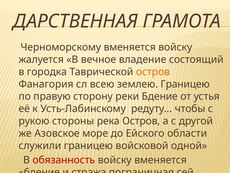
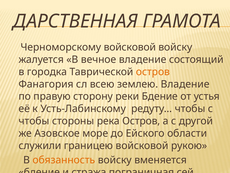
Черноморскому вменяется: вменяется -> войсковой
землею Границею: Границею -> Владение
рукою at (34, 121): рукою -> чтобы
войсковой одной: одной -> рукою
обязанность colour: red -> orange
